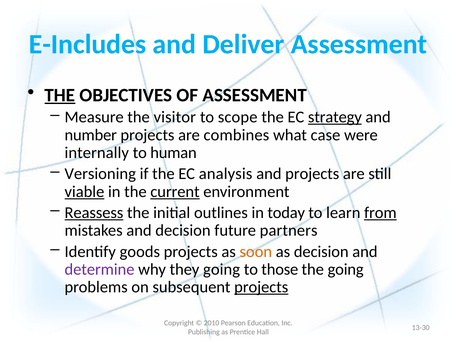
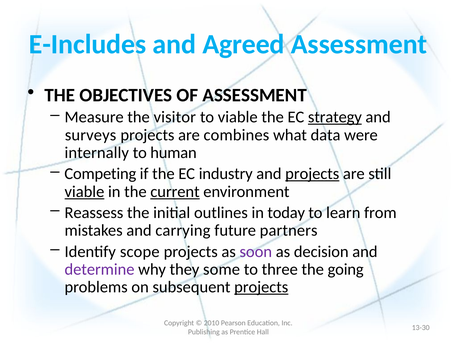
Deliver: Deliver -> Agreed
THE at (60, 95) underline: present -> none
to scope: scope -> viable
number: number -> surveys
case: case -> data
Versioning: Versioning -> Competing
analysis: analysis -> industry
projects at (312, 174) underline: none -> present
Reassess underline: present -> none
from underline: present -> none
and decision: decision -> carrying
goods: goods -> scope
soon colour: orange -> purple
they going: going -> some
those: those -> three
